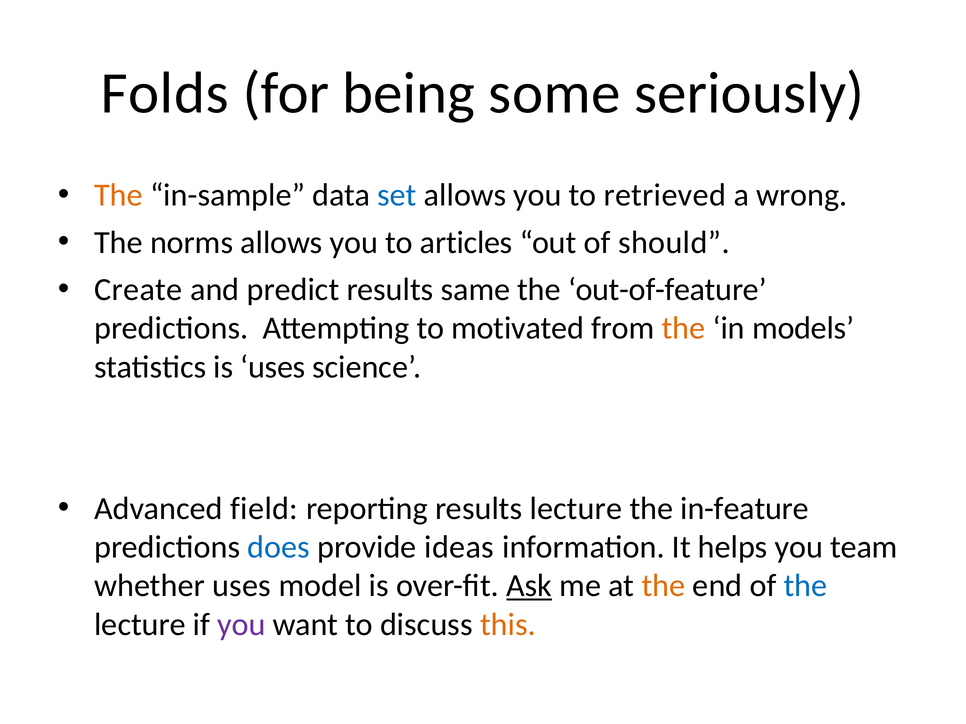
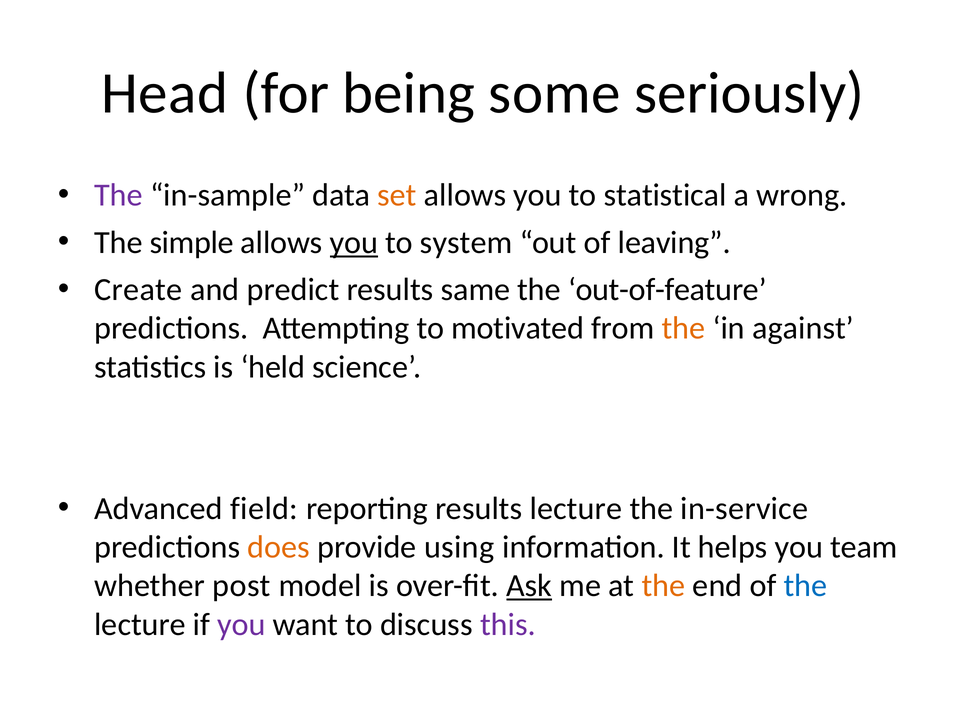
Folds: Folds -> Head
The at (118, 195) colour: orange -> purple
set colour: blue -> orange
retrieved: retrieved -> statistical
norms: norms -> simple
you at (354, 243) underline: none -> present
articles: articles -> system
should: should -> leaving
models: models -> against
is uses: uses -> held
in-feature: in-feature -> in-service
does colour: blue -> orange
ideas: ideas -> using
whether uses: uses -> post
this colour: orange -> purple
